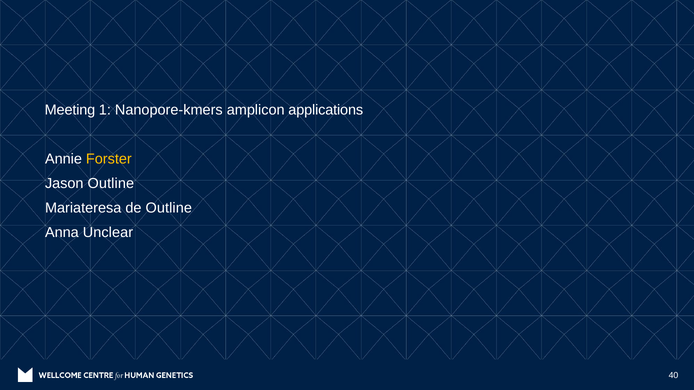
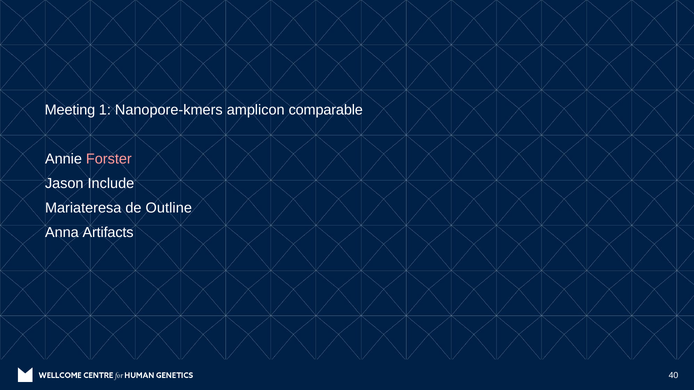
applications: applications -> comparable
Forster colour: yellow -> pink
Jason Outline: Outline -> Include
Unclear: Unclear -> Artifacts
